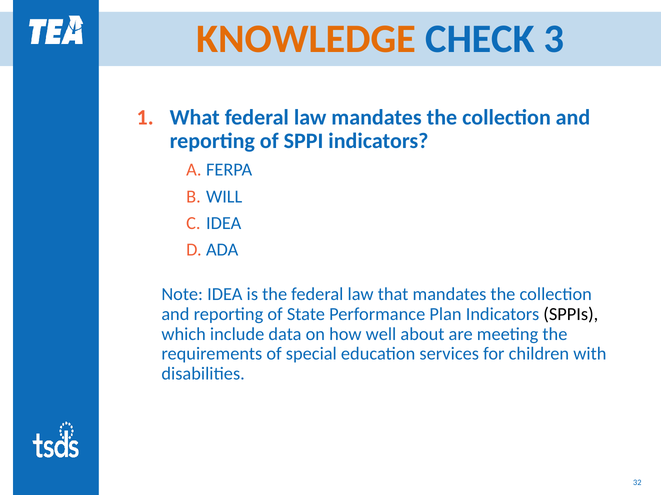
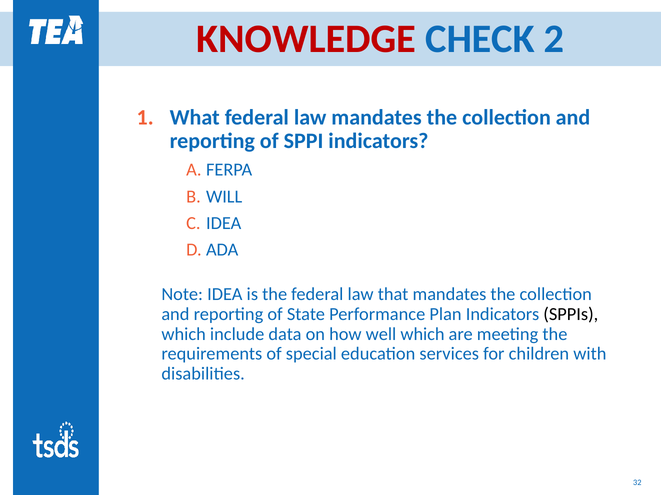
KNOWLEDGE colour: orange -> red
3: 3 -> 2
well about: about -> which
